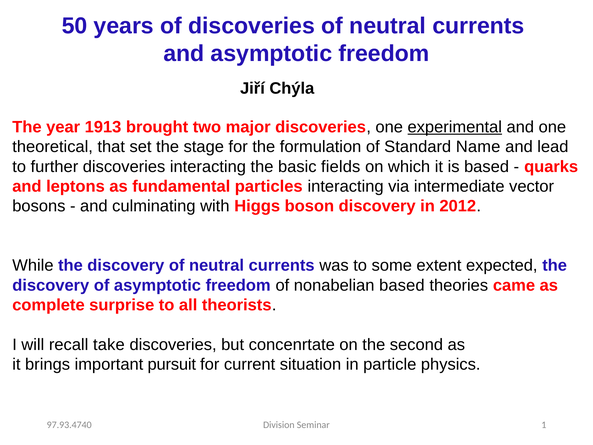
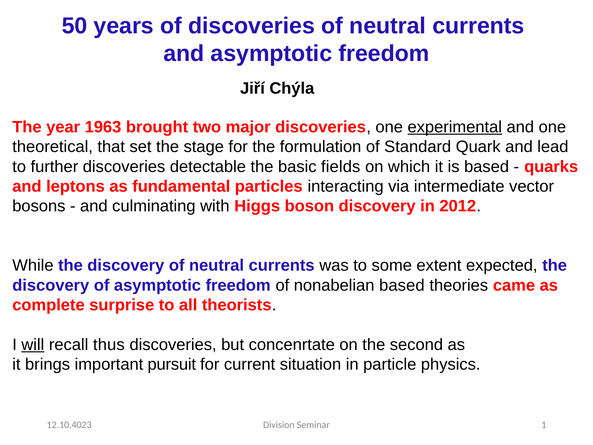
1913: 1913 -> 1963
Name: Name -> Quark
discoveries interacting: interacting -> detectable
will underline: none -> present
take: take -> thus
97.93.4740: 97.93.4740 -> 12.10.4023
